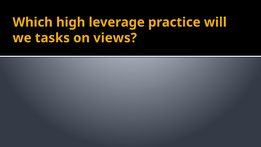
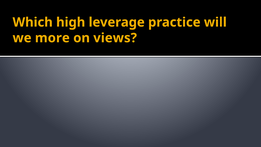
tasks: tasks -> more
